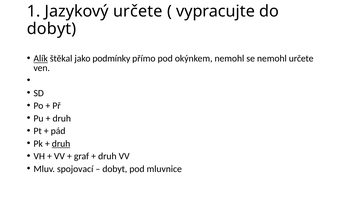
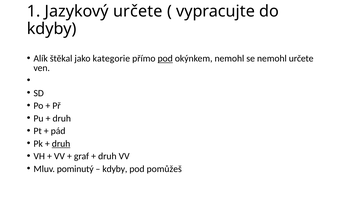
dobyt at (52, 29): dobyt -> kdyby
Alík underline: present -> none
podmínky: podmínky -> kategorie
pod at (165, 58) underline: none -> present
spojovací: spojovací -> pominutý
dobyt at (115, 168): dobyt -> kdyby
mluvnice: mluvnice -> pomůžeš
